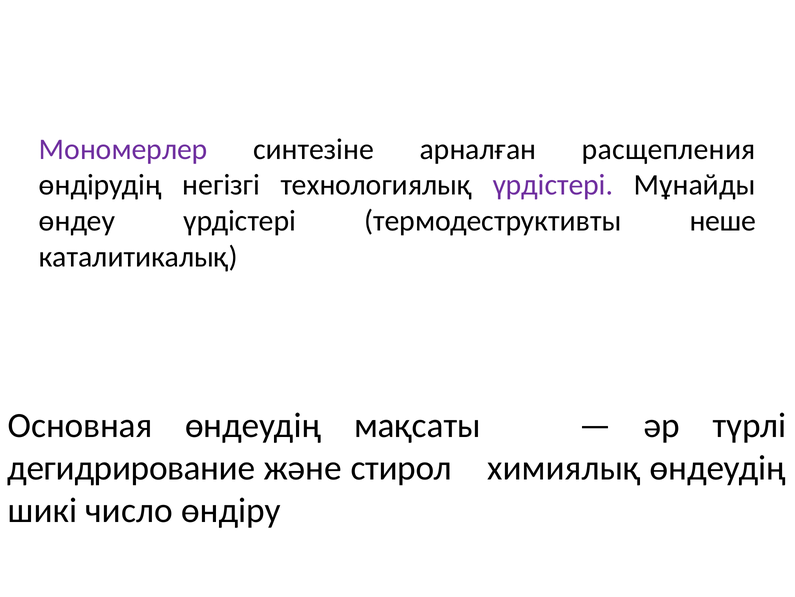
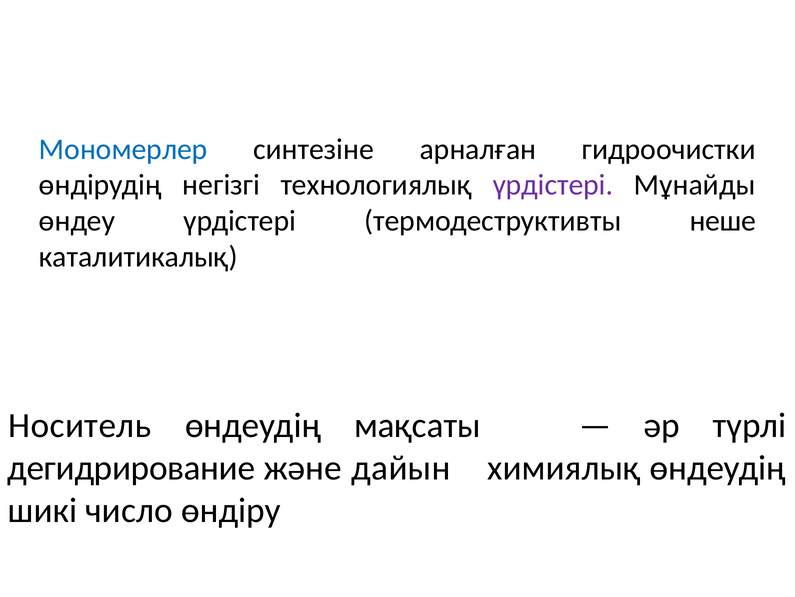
Мономерлер colour: purple -> blue
расщепления: расщепления -> гидроочистки
Основная: Основная -> Носитель
стирол: стирол -> дайын
